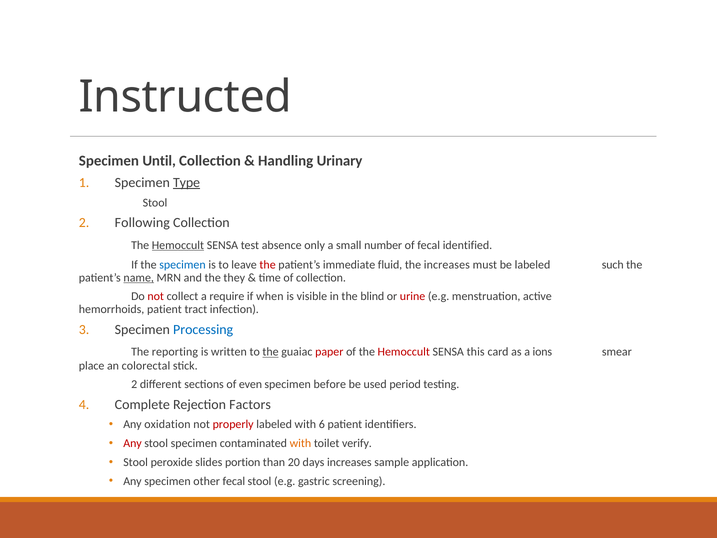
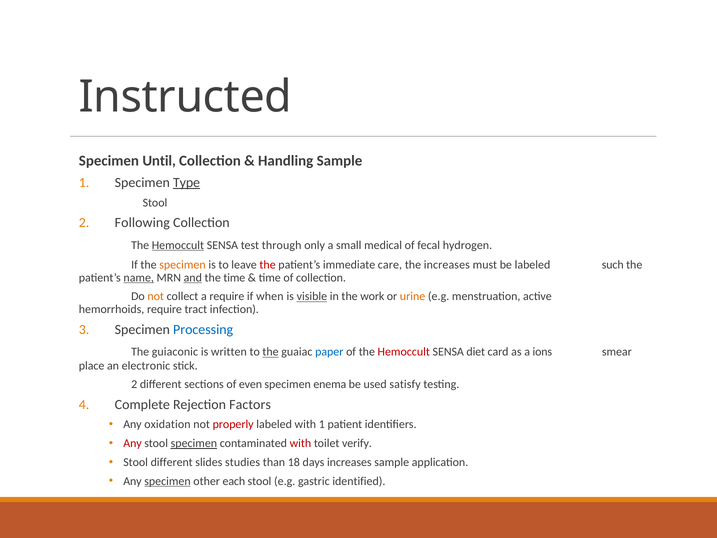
Handling Urinary: Urinary -> Sample
absence: absence -> through
number: number -> medical
identified: identified -> hydrogen
specimen at (182, 265) colour: blue -> orange
fluid: fluid -> care
and underline: none -> present
the they: they -> time
not at (156, 296) colour: red -> orange
visible underline: none -> present
blind: blind -> work
urine colour: red -> orange
hemorrhoids patient: patient -> require
reporting: reporting -> guiaconic
paper colour: red -> blue
this: this -> diet
colorectal: colorectal -> electronic
before: before -> enema
period: period -> satisfy
with 6: 6 -> 1
specimen at (194, 443) underline: none -> present
with at (300, 443) colour: orange -> red
Stool peroxide: peroxide -> different
portion: portion -> studies
20: 20 -> 18
specimen at (167, 481) underline: none -> present
other fecal: fecal -> each
screening: screening -> identified
